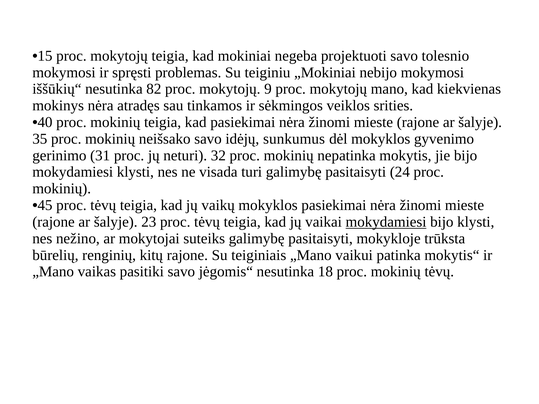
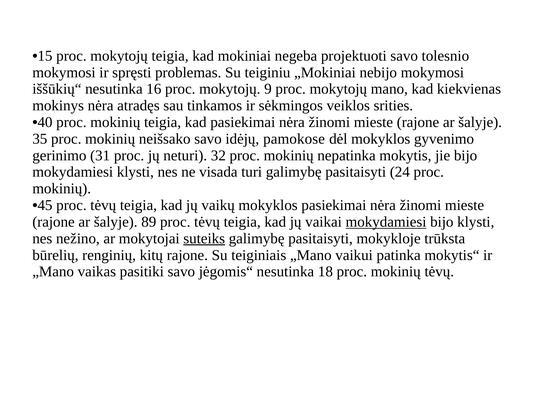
82: 82 -> 16
sunkumus: sunkumus -> pamokose
23: 23 -> 89
suteiks underline: none -> present
